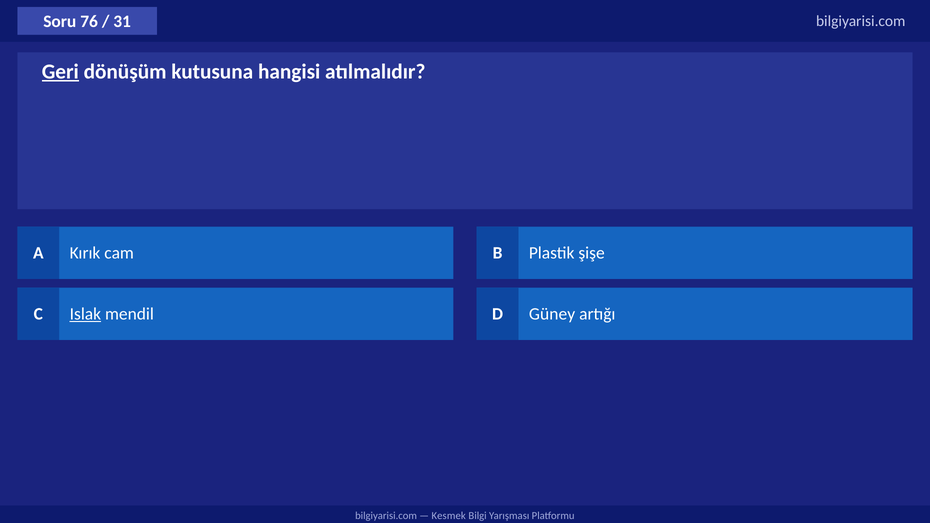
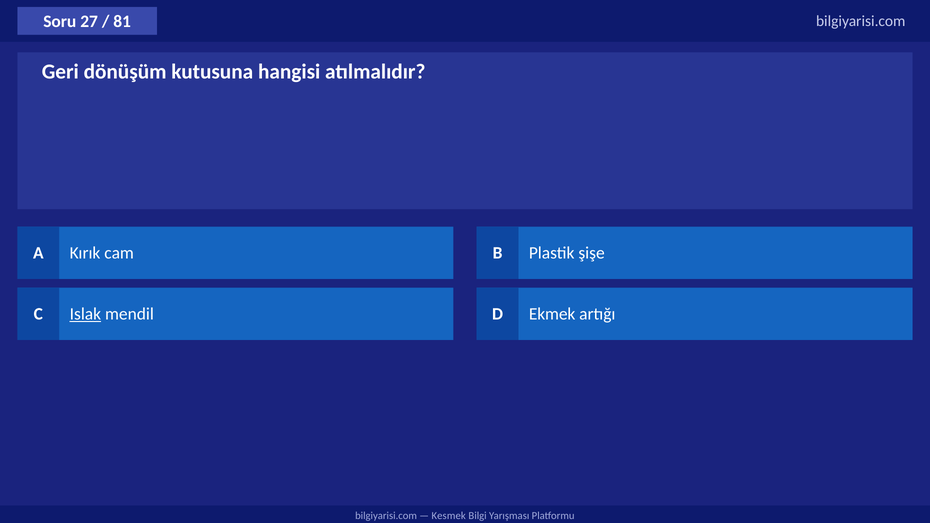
76: 76 -> 27
31: 31 -> 81
Geri underline: present -> none
Güney: Güney -> Ekmek
